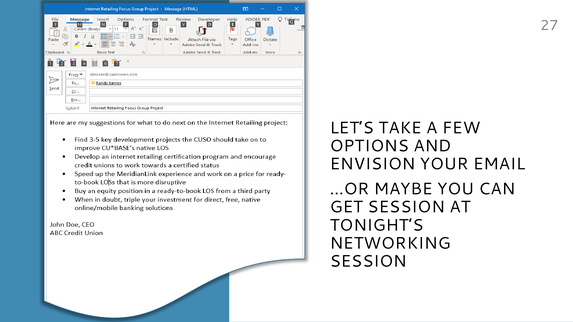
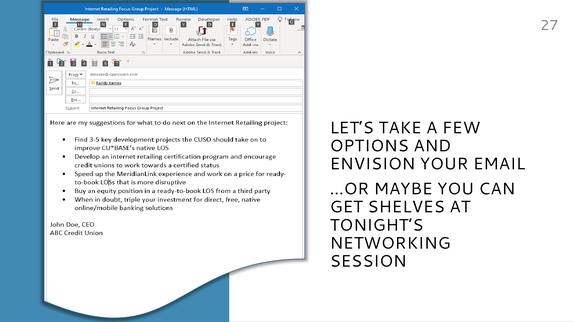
GET SESSION: SESSION -> SHELVES
